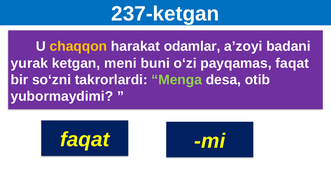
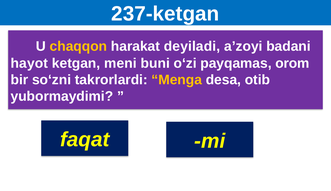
odamlar: odamlar -> deyiladi
yurak: yurak -> hayot
payqamas faqat: faqat -> orom
Menga colour: light green -> yellow
